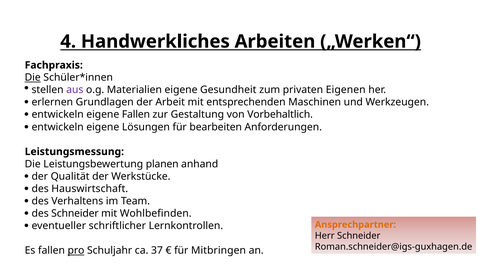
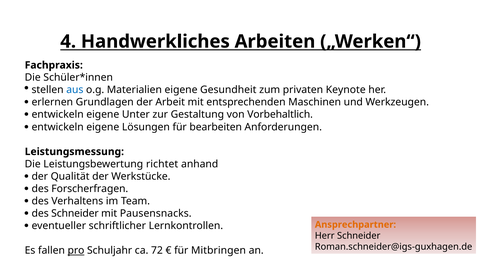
Die at (33, 78) underline: present -> none
aus colour: purple -> blue
Eigenen: Eigenen -> Keynote
eigene Fallen: Fallen -> Unter
planen: planen -> richtet
Hauswirtschaft: Hauswirtschaft -> Forscherfragen
Wohlbefinden: Wohlbefinden -> Pausensnacks
37: 37 -> 72
